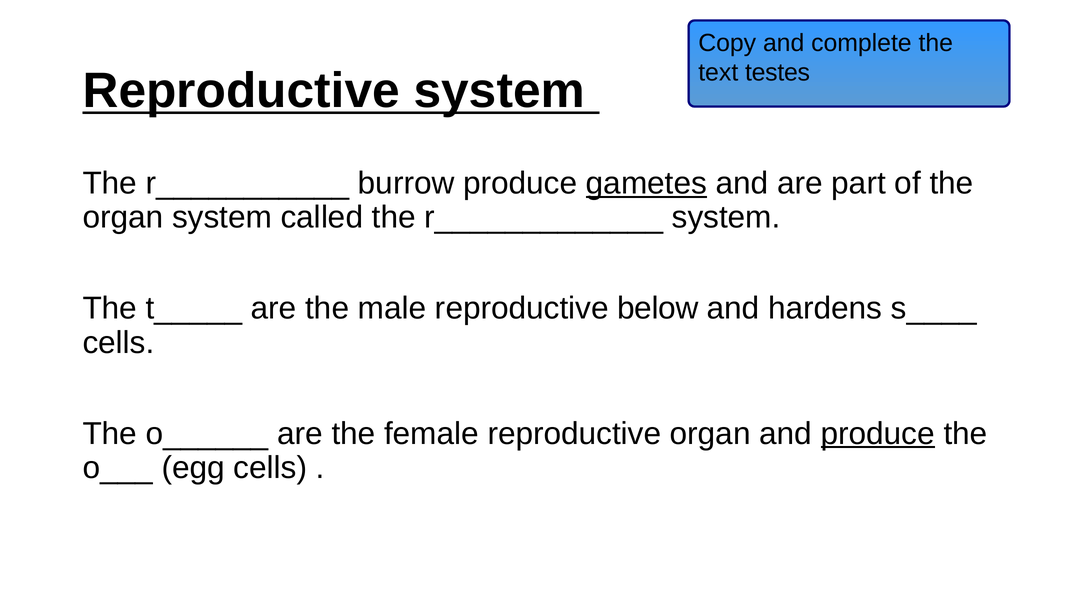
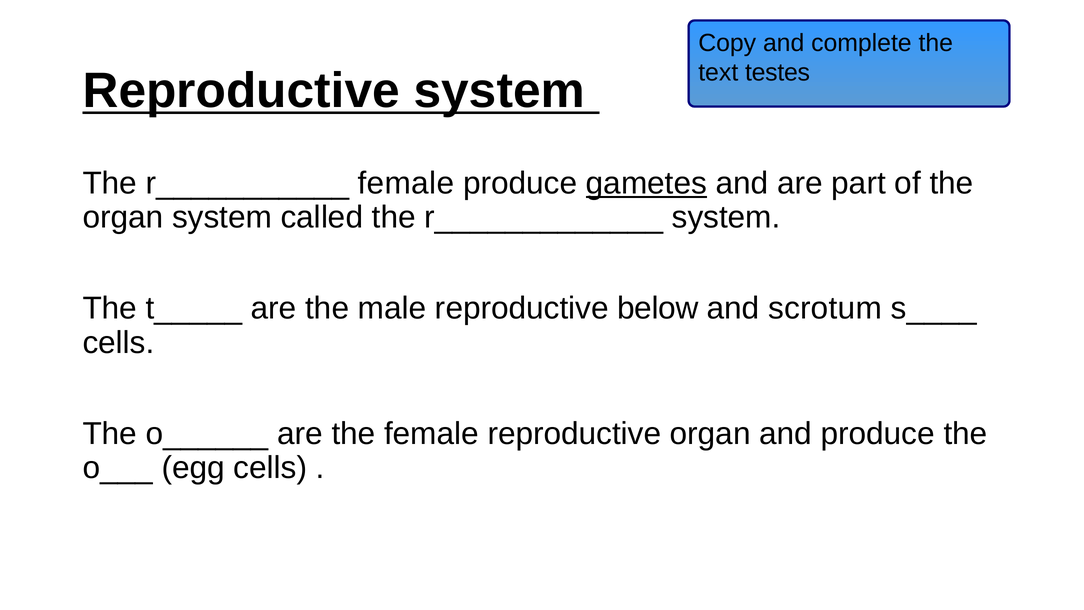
r___________ burrow: burrow -> female
hardens: hardens -> scrotum
produce at (878, 433) underline: present -> none
